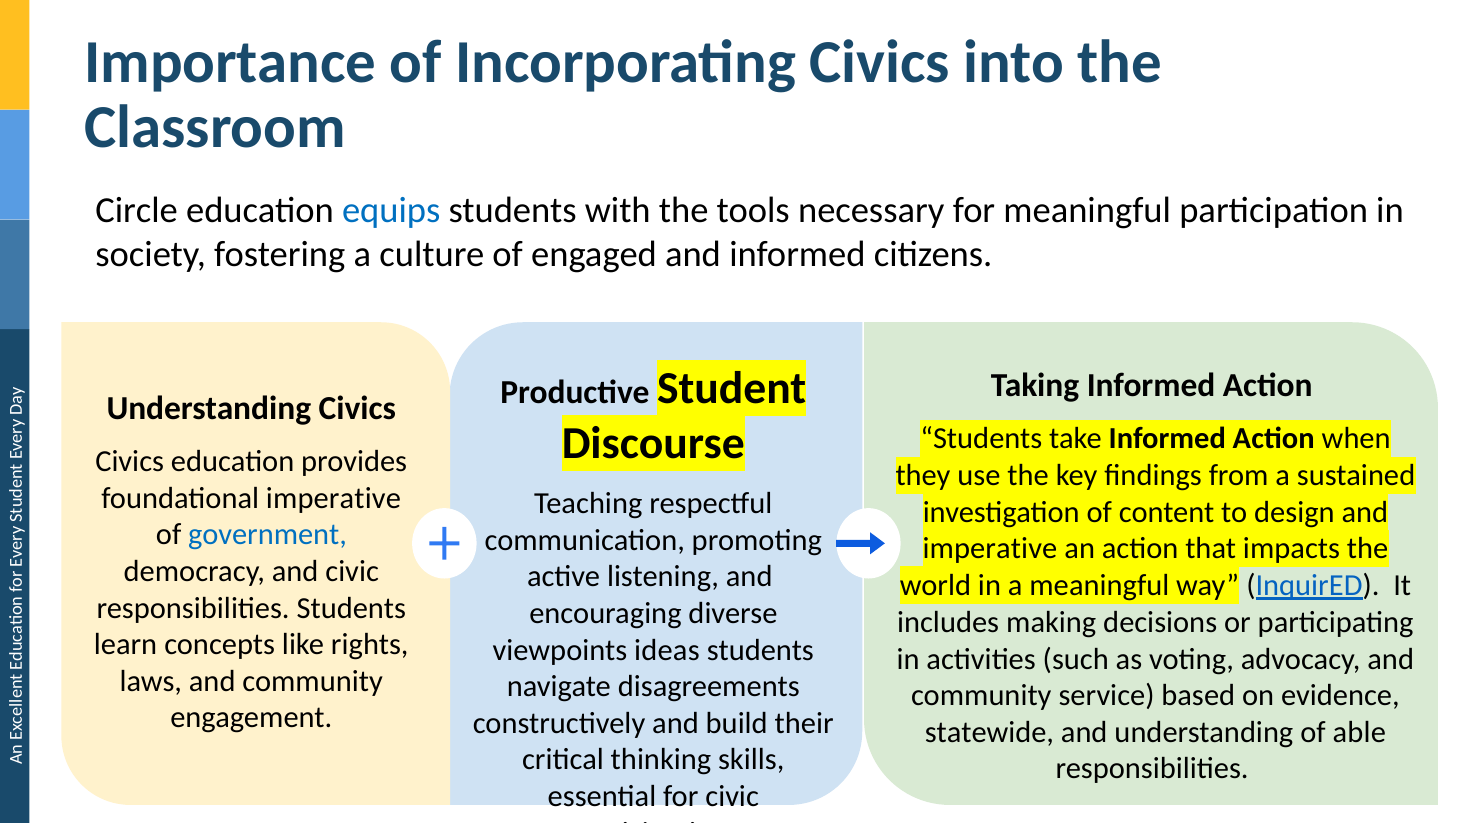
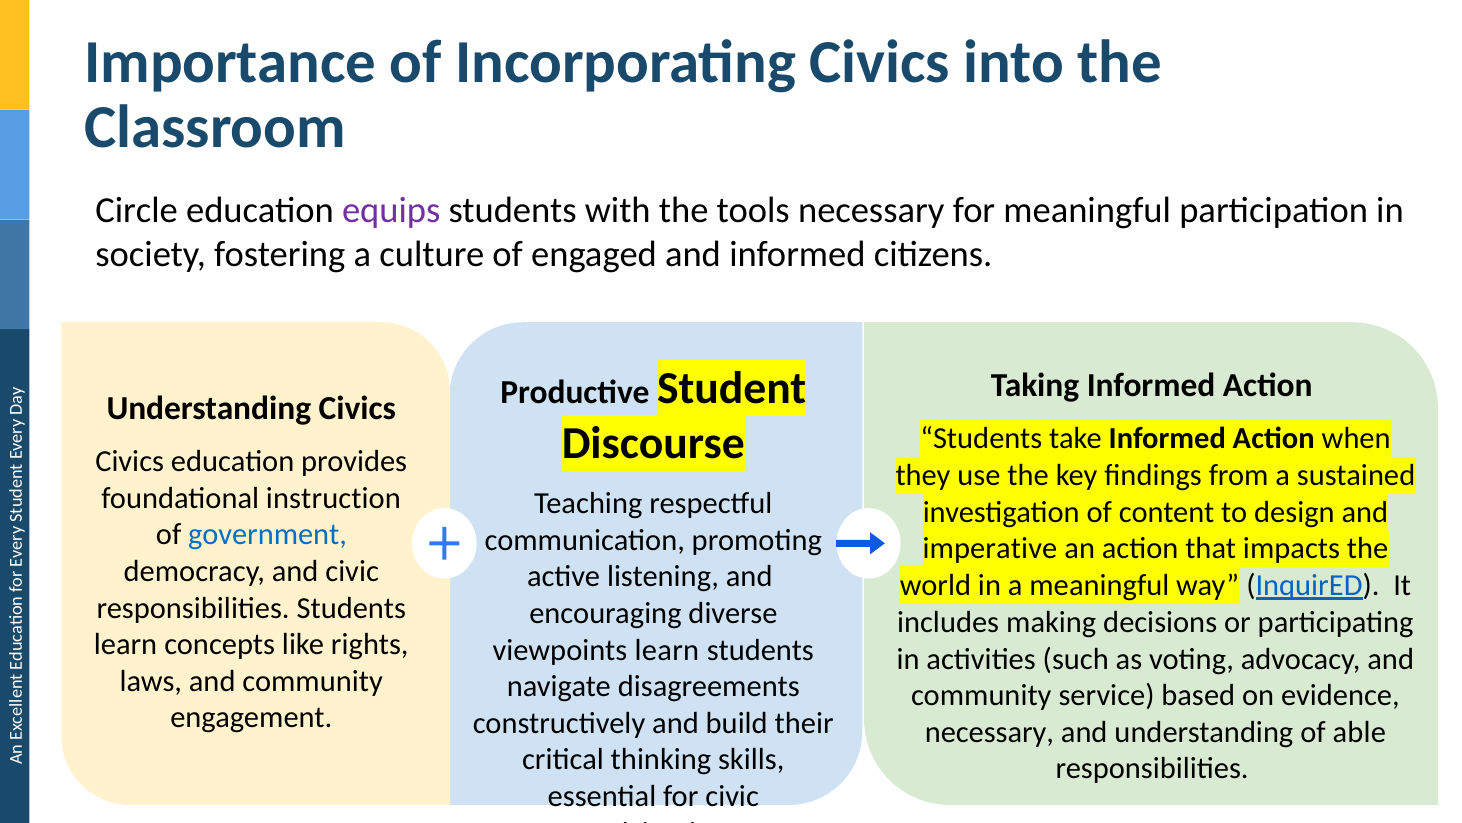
equips colour: blue -> purple
foundational imperative: imperative -> instruction
viewpoints ideas: ideas -> learn
statewide at (989, 732): statewide -> necessary
